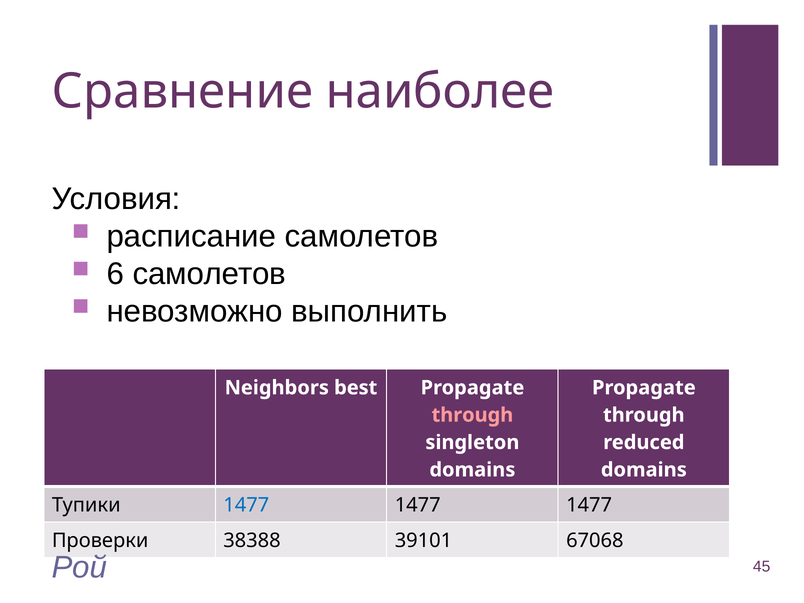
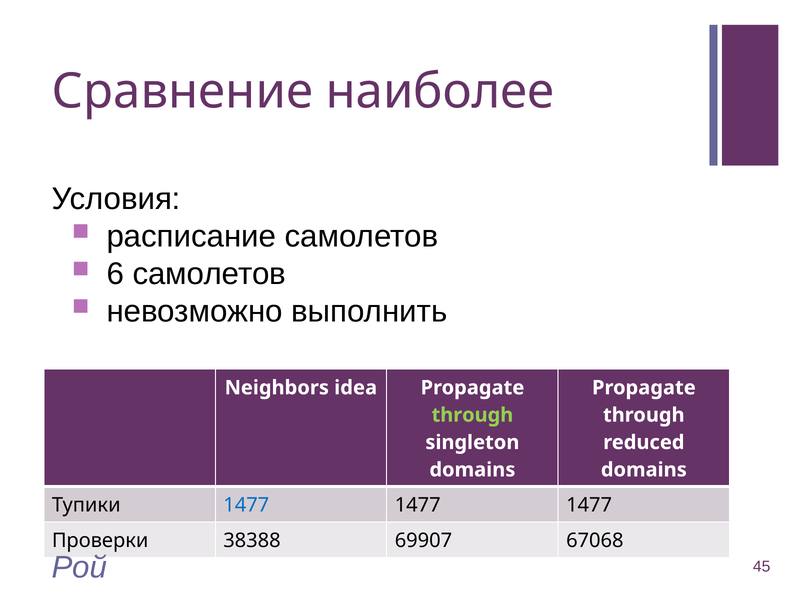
best: best -> idea
through at (472, 415) colour: pink -> light green
39101: 39101 -> 69907
